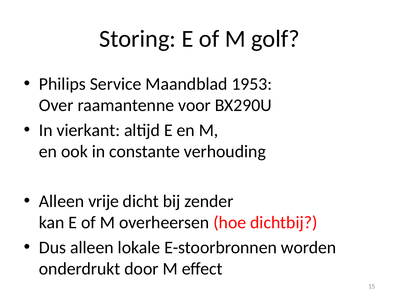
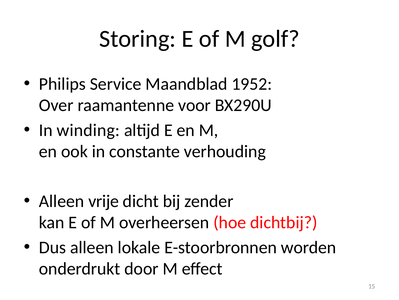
1953: 1953 -> 1952
vierkant: vierkant -> winding
